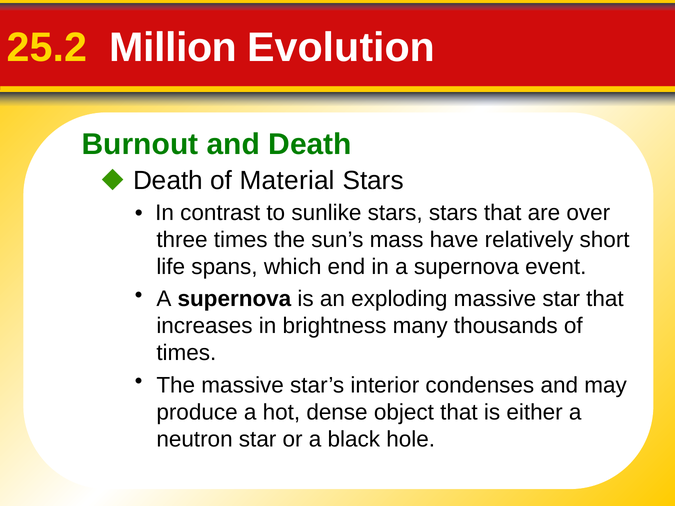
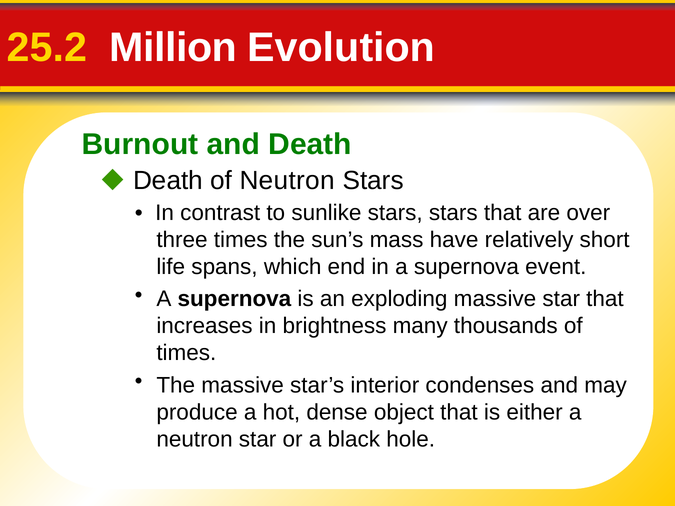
of Material: Material -> Neutron
